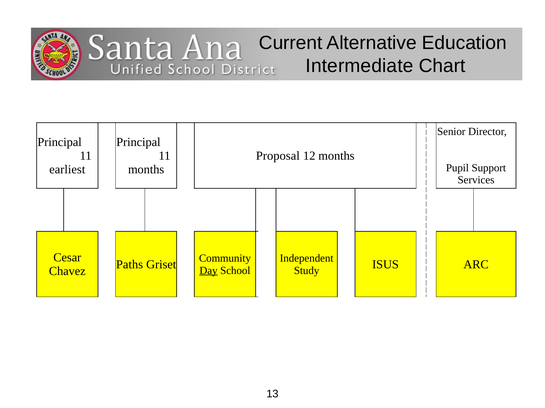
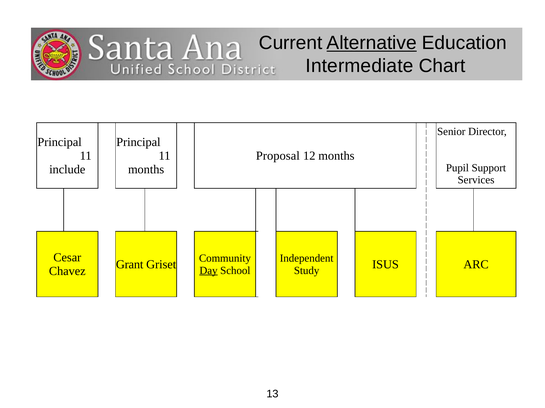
Alternative underline: none -> present
earliest: earliest -> include
Paths: Paths -> Grant
